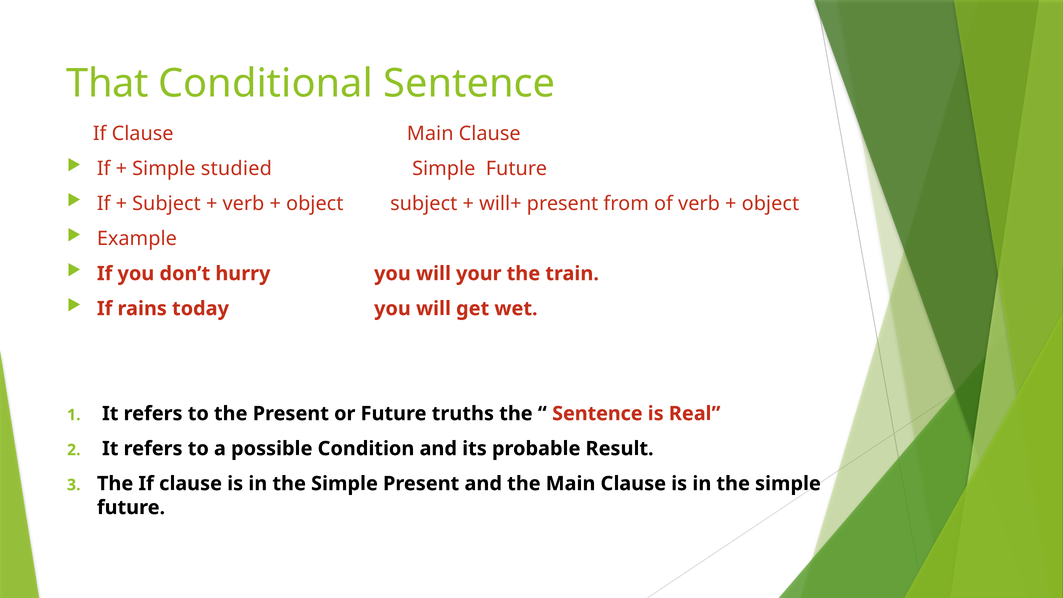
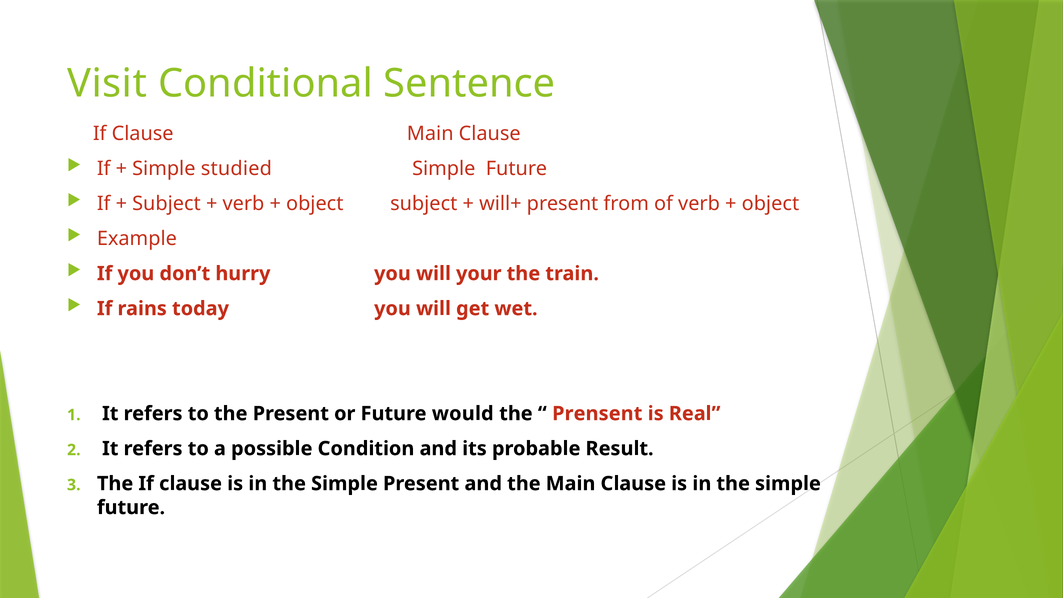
That: That -> Visit
truths: truths -> would
Sentence at (597, 414): Sentence -> Prensent
